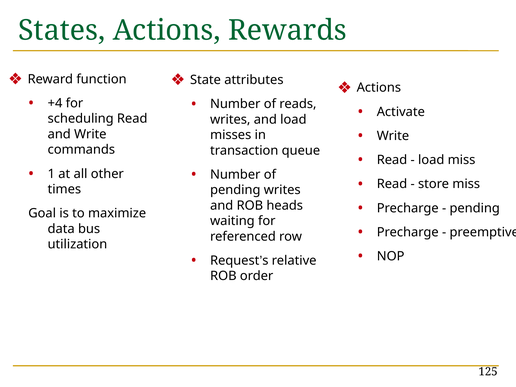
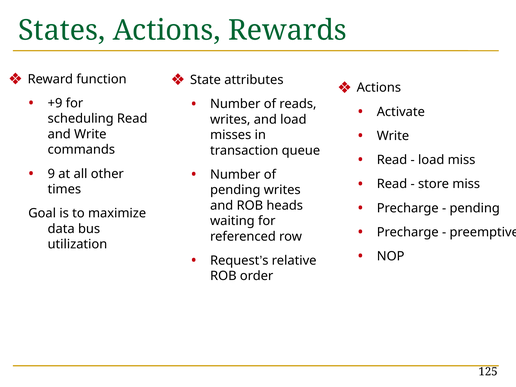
+4: +4 -> +9
1: 1 -> 9
